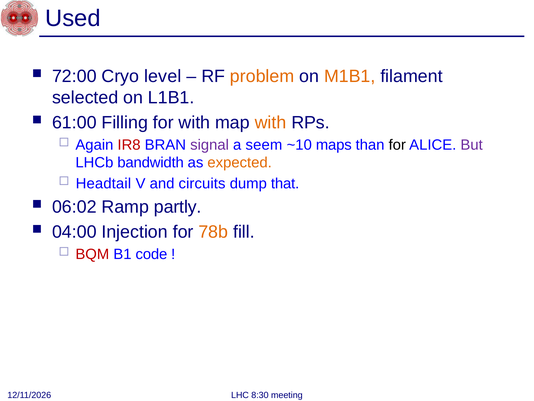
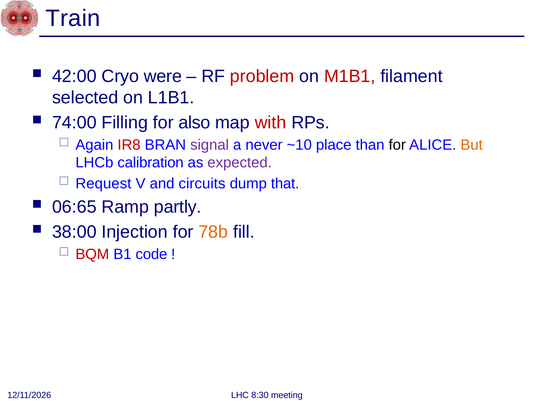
Used: Used -> Train
72:00: 72:00 -> 42:00
level: level -> were
problem colour: orange -> red
M1B1 colour: orange -> red
61:00: 61:00 -> 74:00
for with: with -> also
with at (271, 122) colour: orange -> red
seem: seem -> never
maps: maps -> place
But colour: purple -> orange
bandwidth: bandwidth -> calibration
expected colour: orange -> purple
Headtail: Headtail -> Request
06:02: 06:02 -> 06:65
04:00: 04:00 -> 38:00
